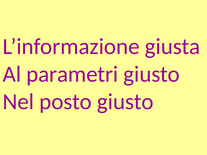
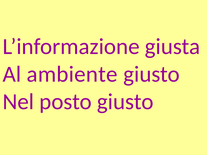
parametri: parametri -> ambiente
